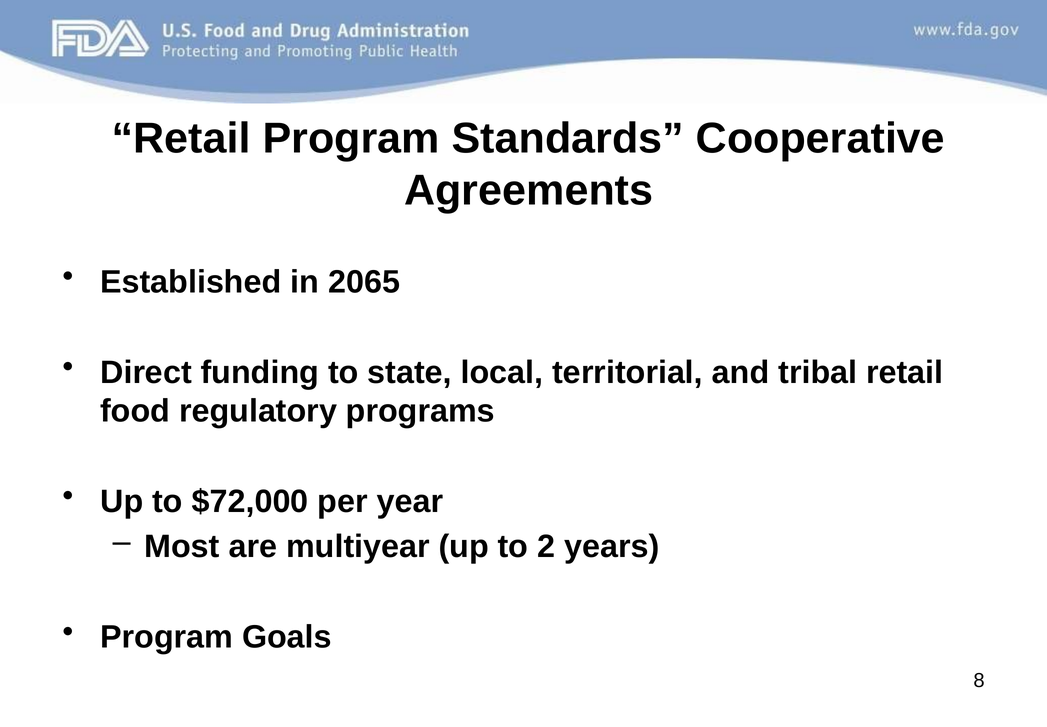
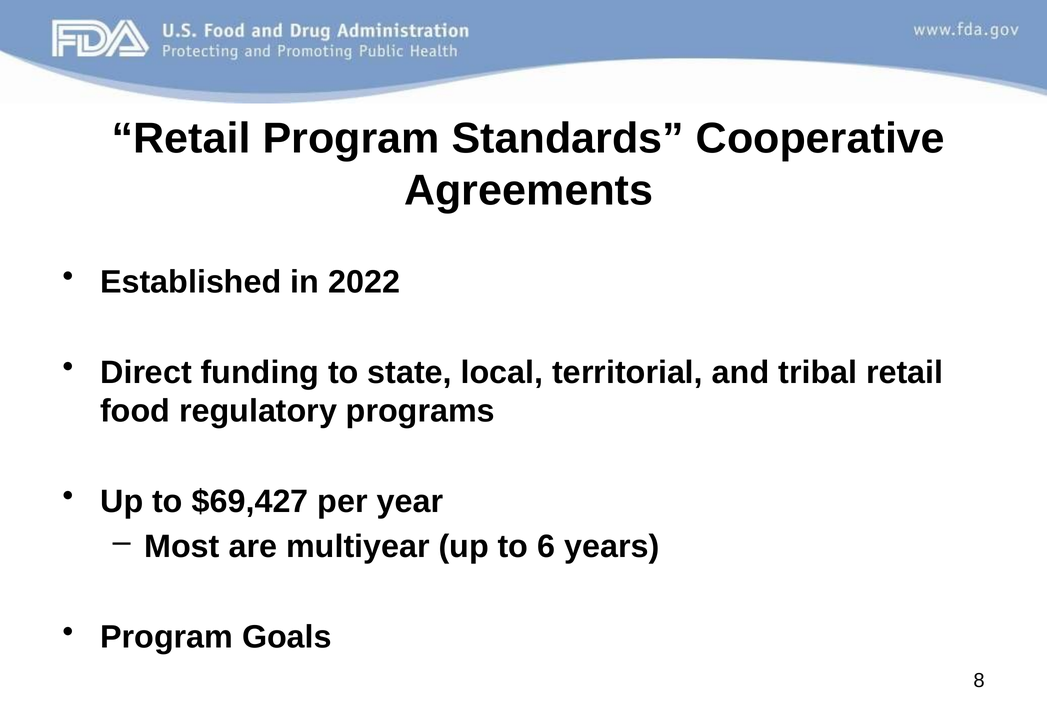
2065: 2065 -> 2022
$72,000: $72,000 -> $69,427
2: 2 -> 6
